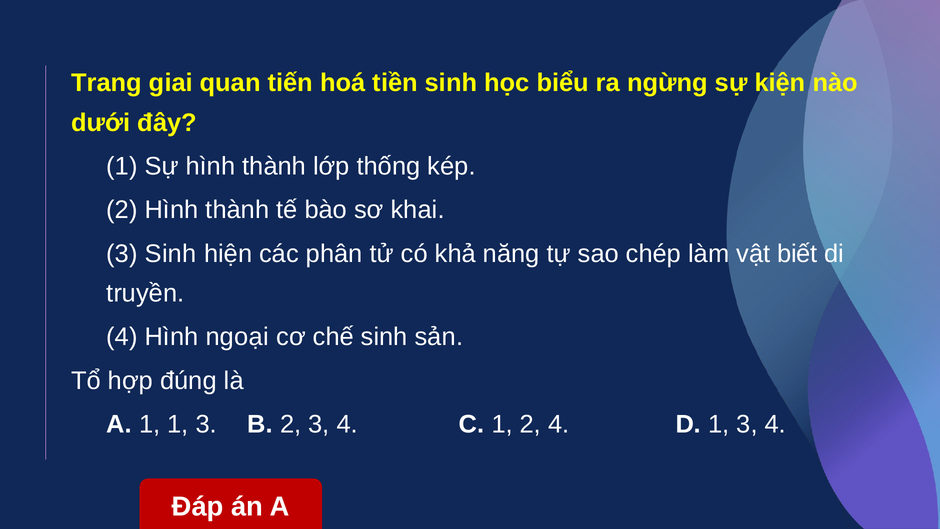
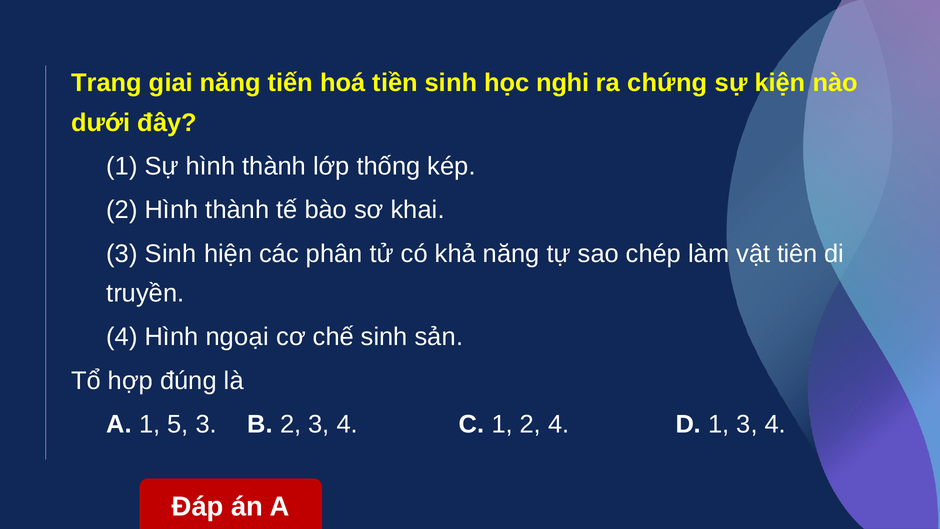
giai quan: quan -> năng
biểu: biểu -> nghi
ngừng: ngừng -> chứng
biết: biết -> tiên
1 1: 1 -> 5
